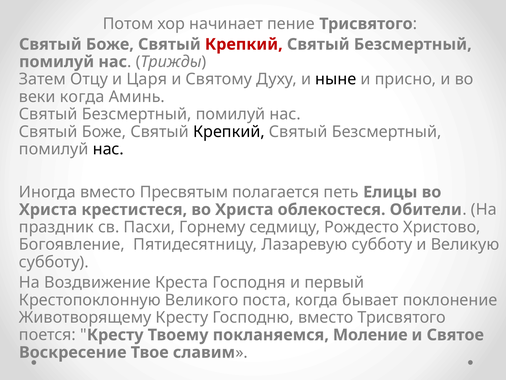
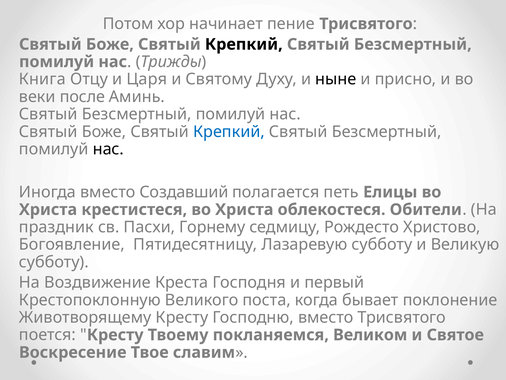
Крепкий at (244, 44) colour: red -> black
Затем: Затем -> Книга
веки когда: когда -> после
Крепкий at (229, 132) colour: black -> blue
Пресвятым: Пресвятым -> Создавший
Моление: Моление -> Великом
